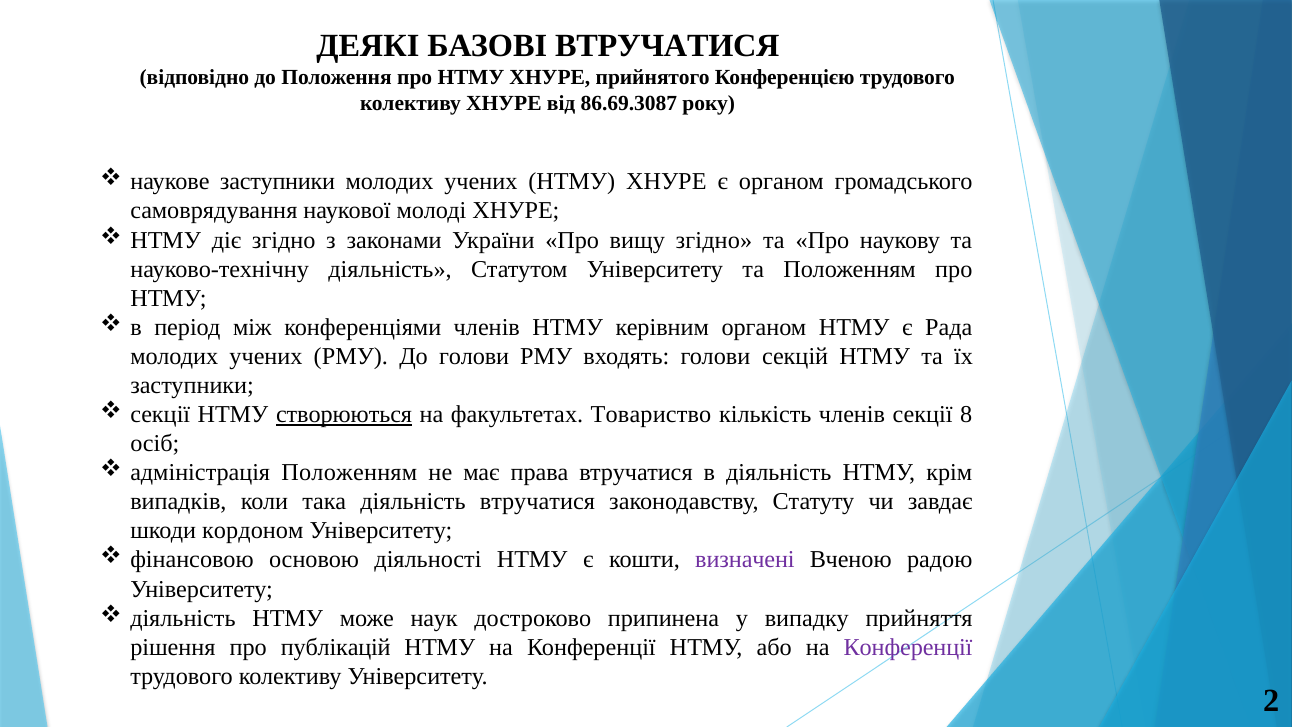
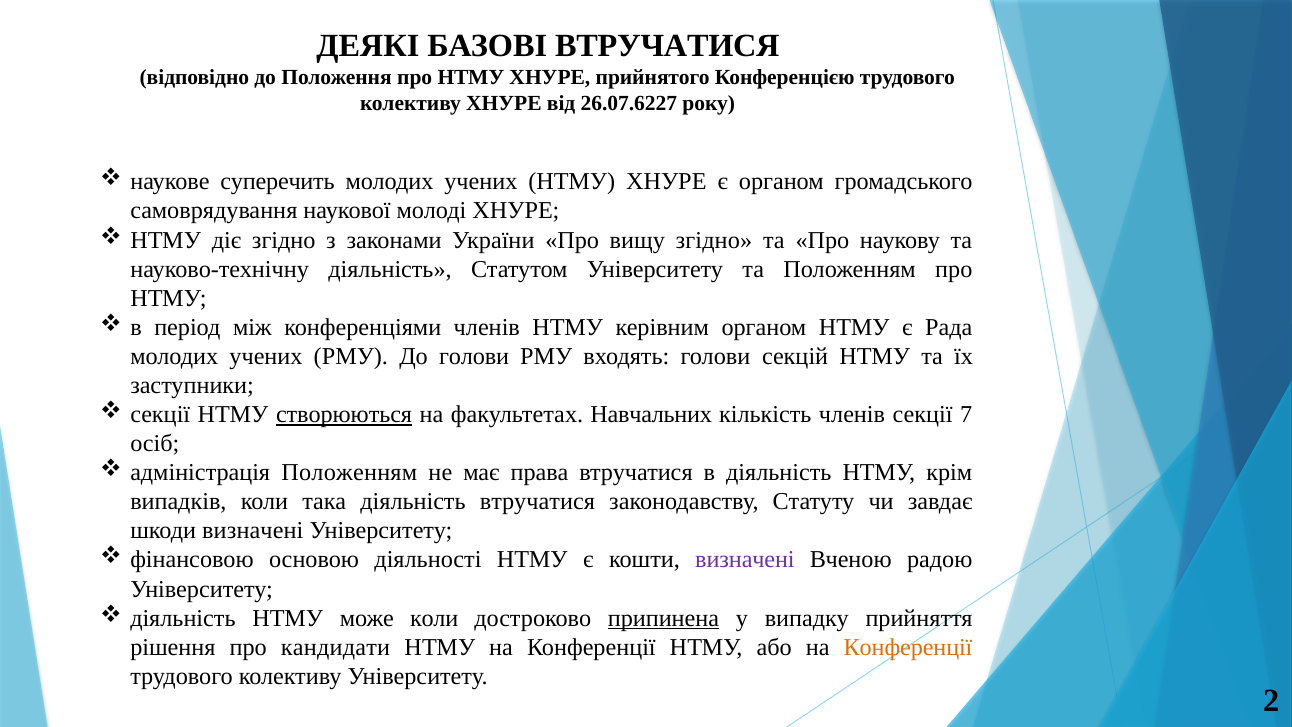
86.69.3087: 86.69.3087 -> 26.07.6227
наукове заступники: заступники -> суперечить
Товариство: Товариство -> Навчальних
8: 8 -> 7
шкоди кордоном: кордоном -> визначені
може наук: наук -> коли
припинена underline: none -> present
публікацій: публікацій -> кандидати
Конференції at (908, 647) colour: purple -> orange
